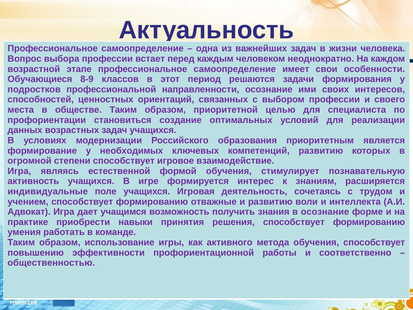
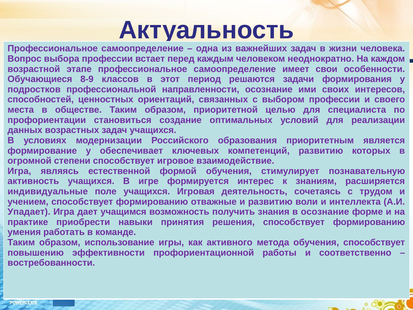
необходимых: необходимых -> обеспечивает
Адвокат: Адвокат -> Упадает
общественностью: общественностью -> востребованности
